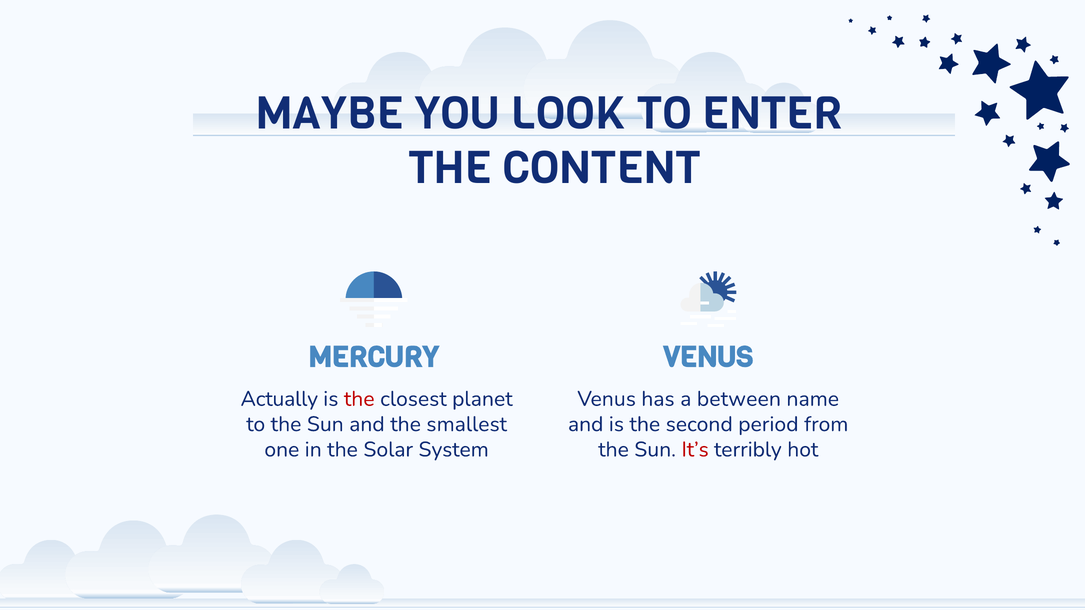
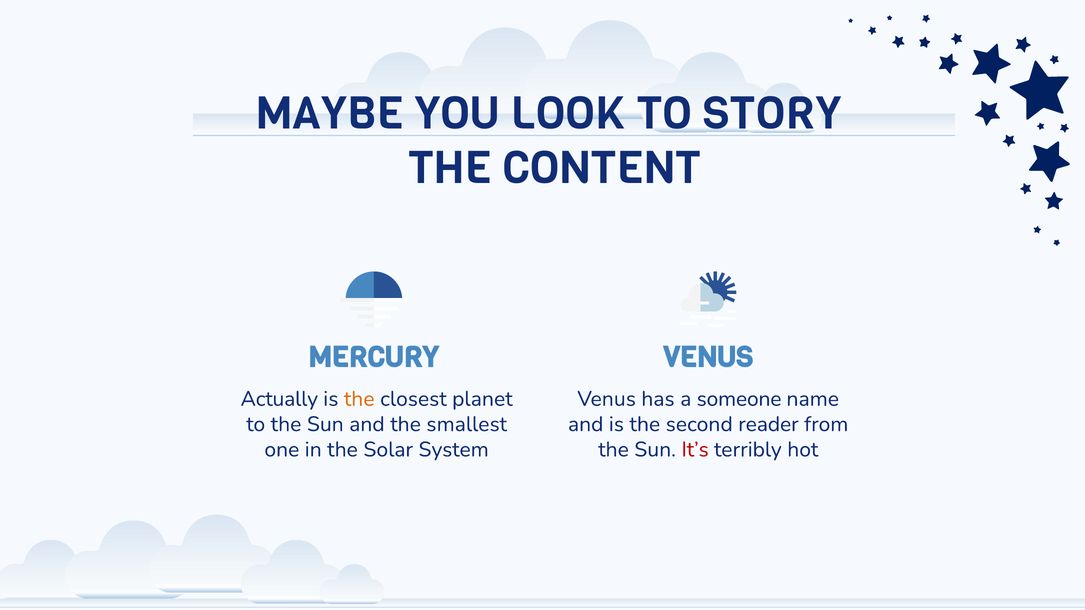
ENTER: ENTER -> STORY
the at (359, 399) colour: red -> orange
between: between -> someone
period: period -> reader
